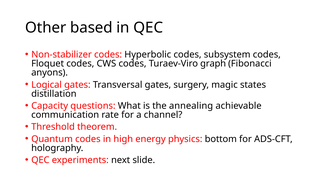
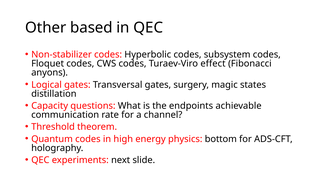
graph: graph -> effect
annealing: annealing -> endpoints
